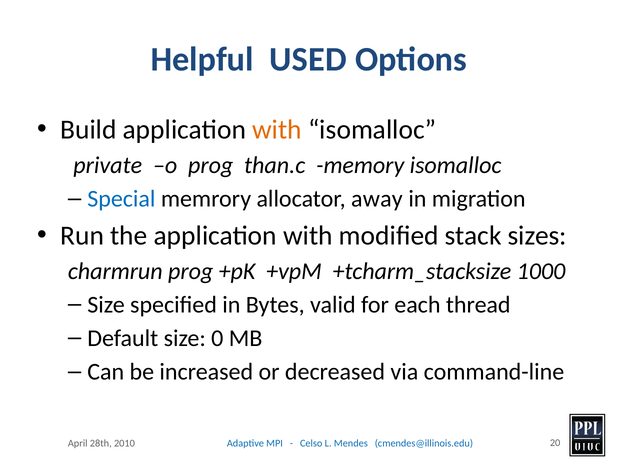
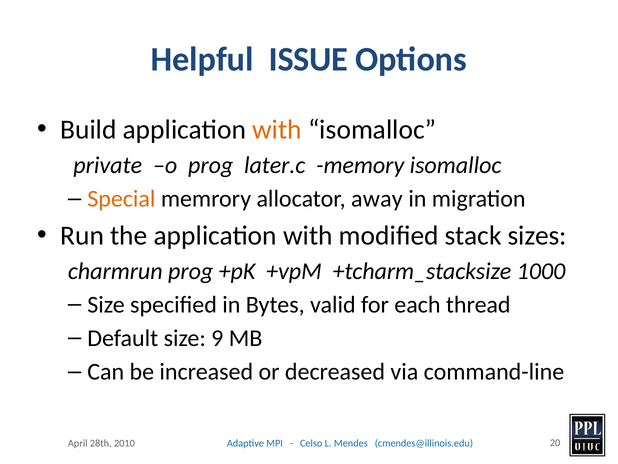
USED: USED -> ISSUE
than.c: than.c -> later.c
Special colour: blue -> orange
0: 0 -> 9
